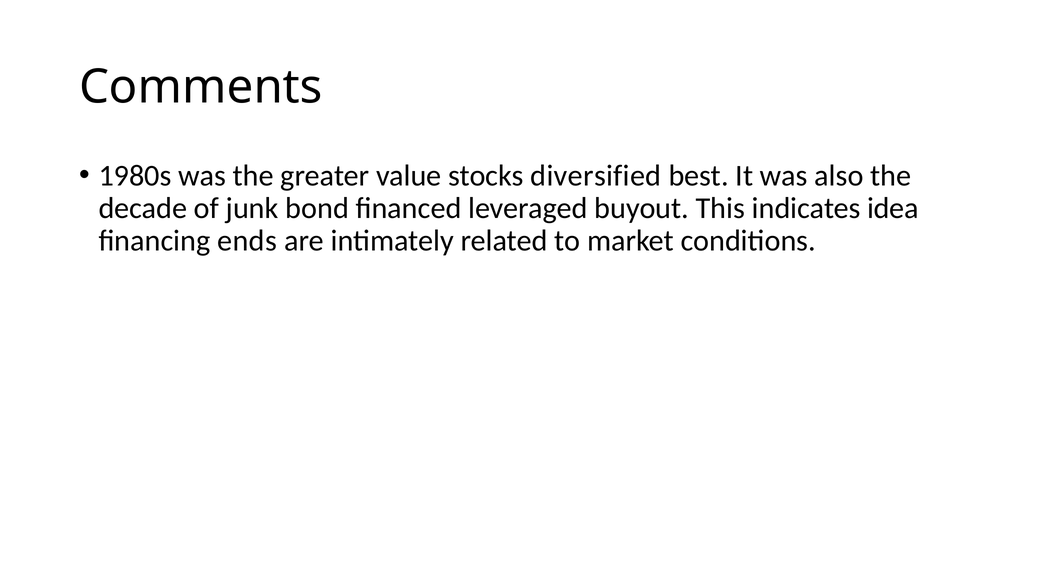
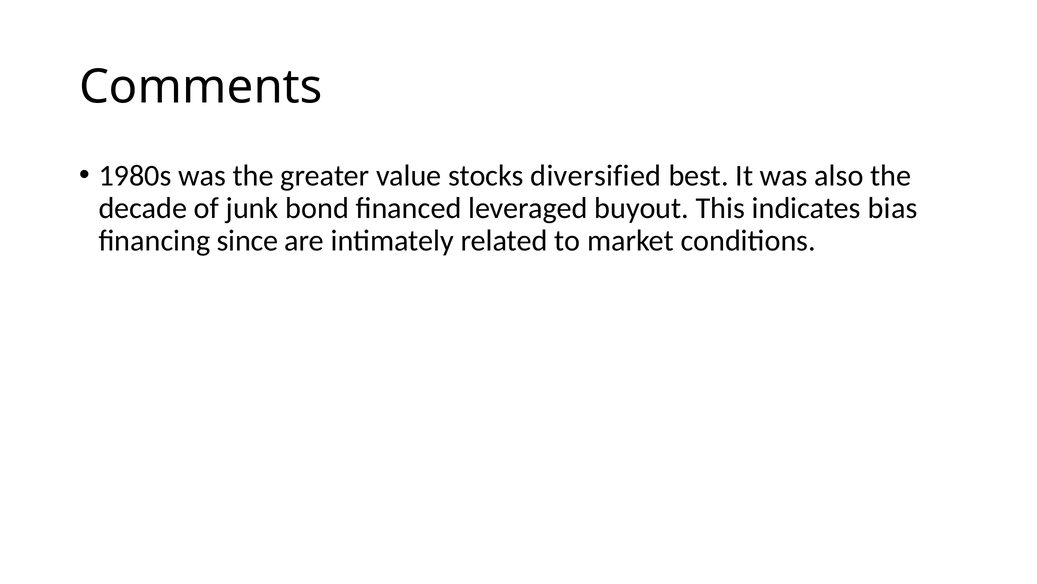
idea: idea -> bias
ends: ends -> since
